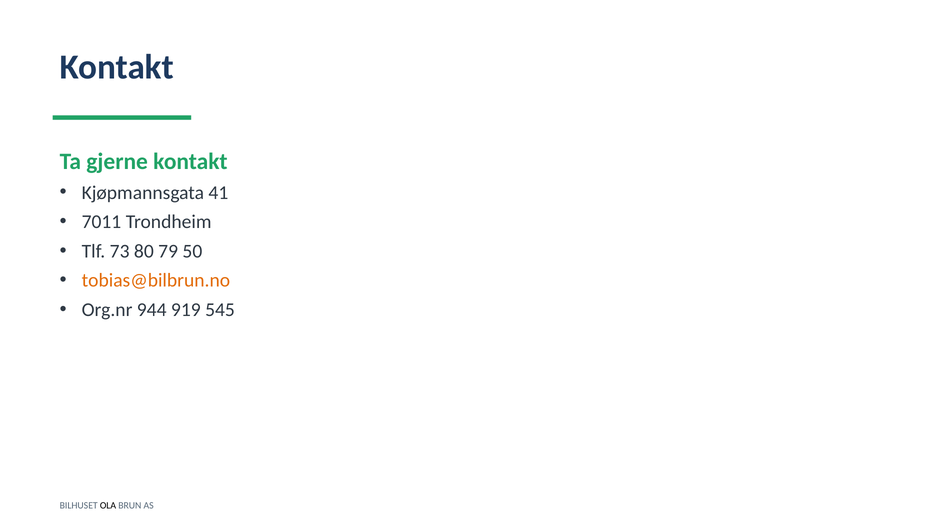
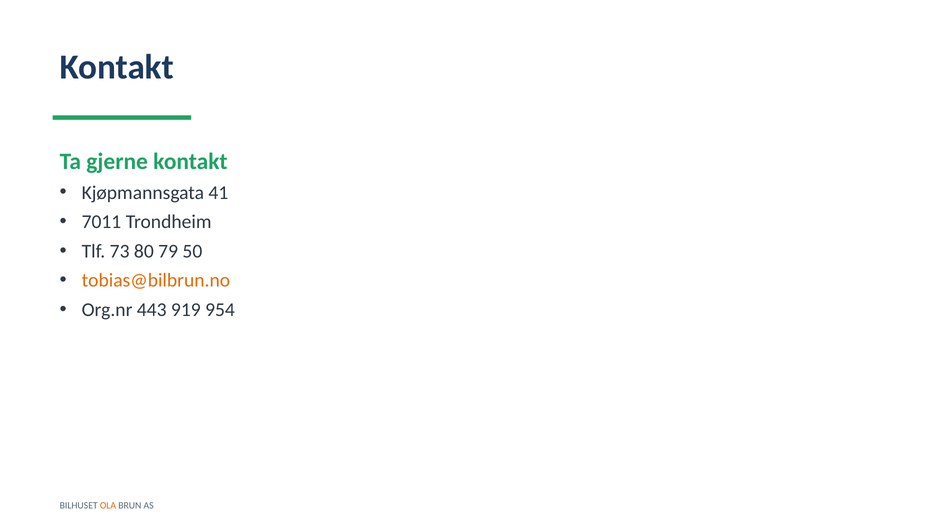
944: 944 -> 443
545: 545 -> 954
OLA colour: black -> orange
